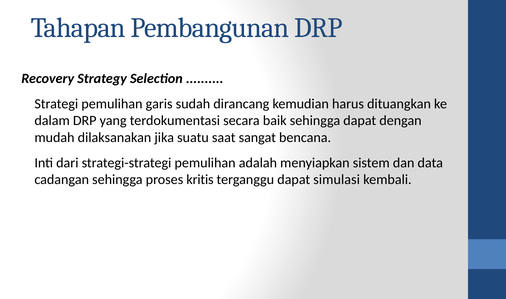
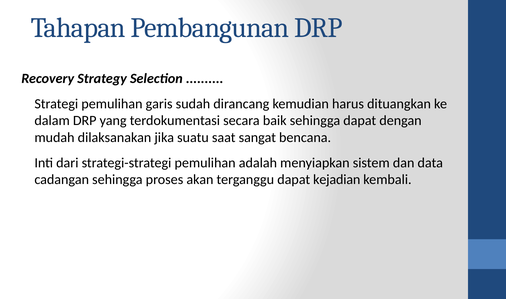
kritis: kritis -> akan
simulasi: simulasi -> kejadian
